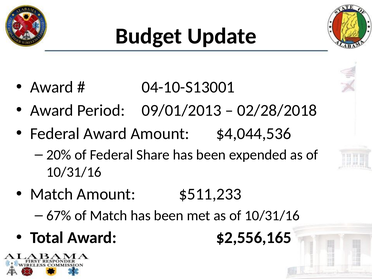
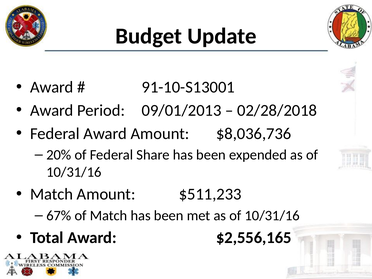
04-10-S13001: 04-10-S13001 -> 91-10-S13001
$4,044,536: $4,044,536 -> $8,036,736
